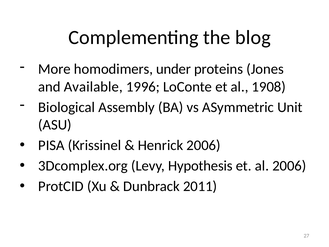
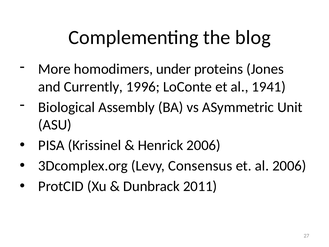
Available: Available -> Currently
1908: 1908 -> 1941
Hypothesis: Hypothesis -> Consensus
